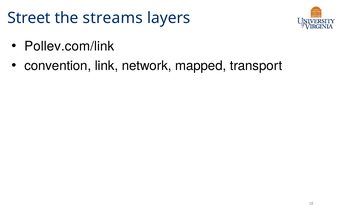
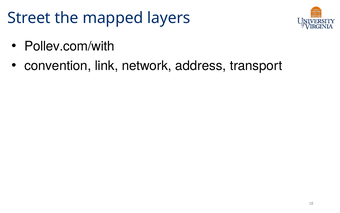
streams: streams -> mapped
Pollev.com/link: Pollev.com/link -> Pollev.com/with
mapped: mapped -> address
